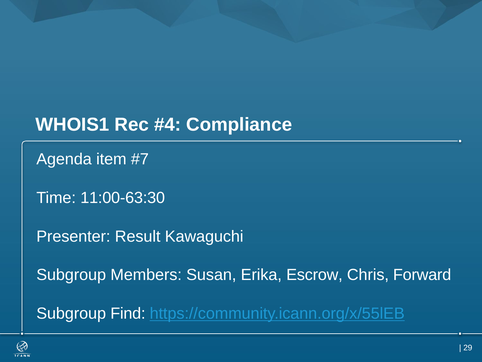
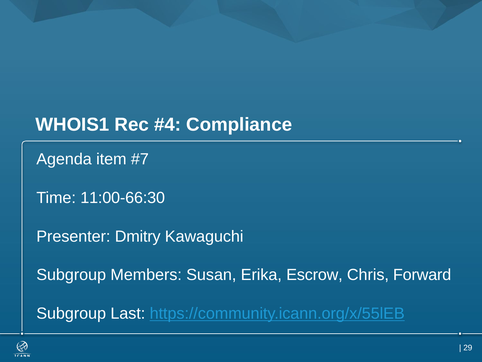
11:00-63:30: 11:00-63:30 -> 11:00-66:30
Result: Result -> Dmitry
Find: Find -> Last
